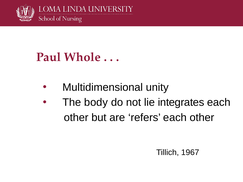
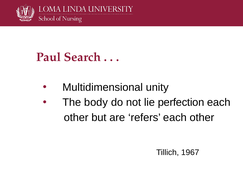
Whole: Whole -> Search
integrates: integrates -> perfection
